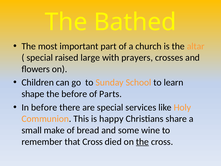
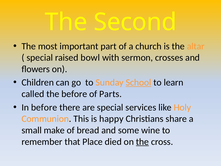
Bathed: Bathed -> Second
large: large -> bowl
prayers: prayers -> sermon
School underline: none -> present
shape: shape -> called
that Cross: Cross -> Place
